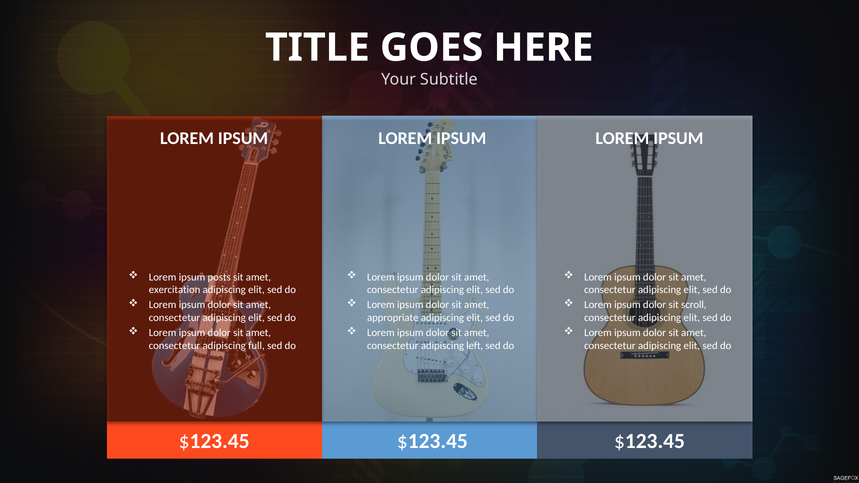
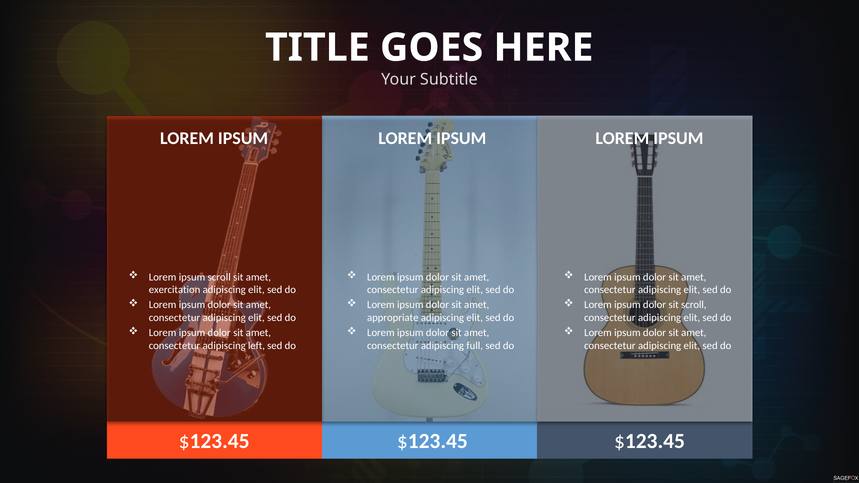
ipsum posts: posts -> scroll
full: full -> left
left: left -> full
